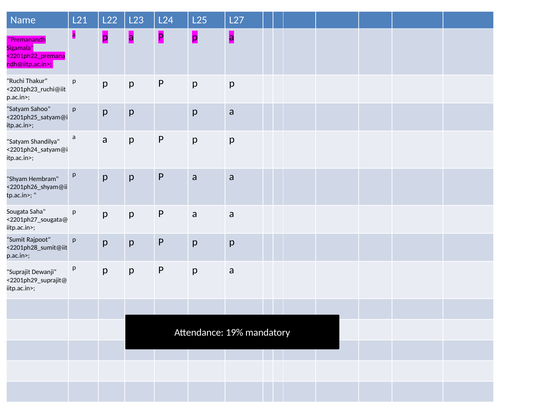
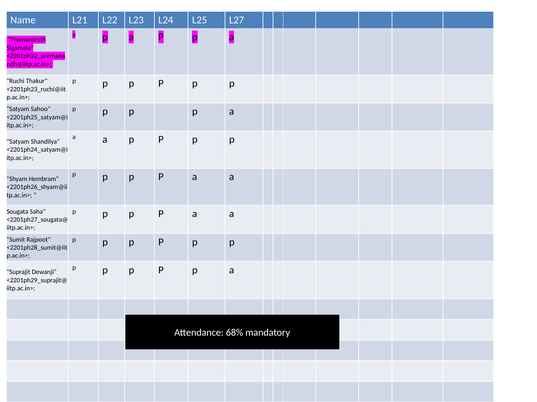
19%: 19% -> 68%
